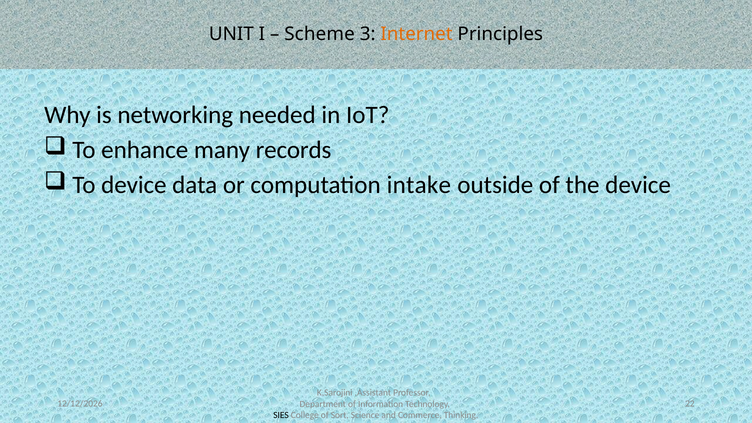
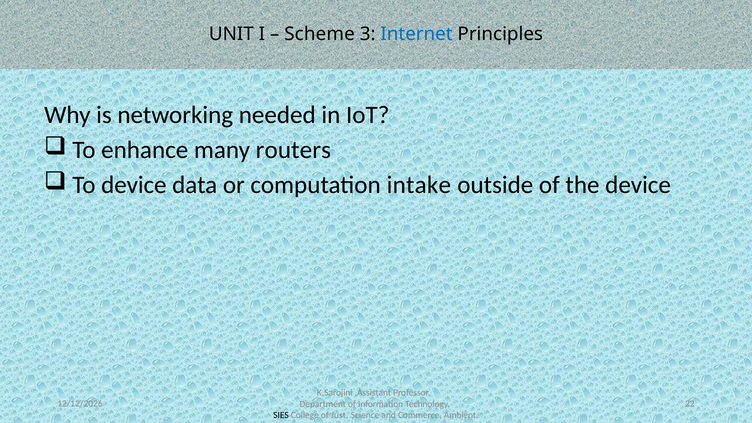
Internet colour: orange -> blue
records: records -> routers
Sort: Sort -> Just
Thinking: Thinking -> Ambient
